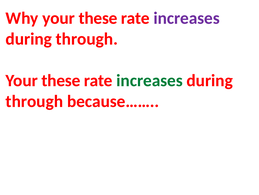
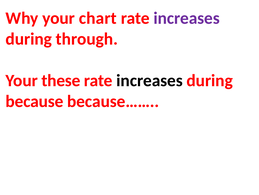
Why your these: these -> chart
increases at (150, 80) colour: green -> black
through at (34, 101): through -> because
